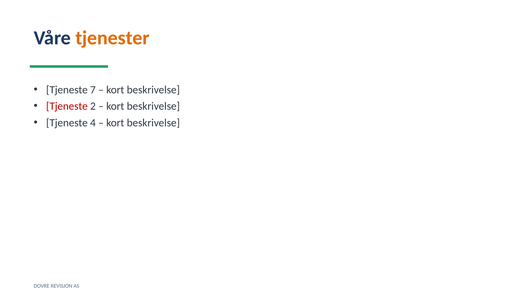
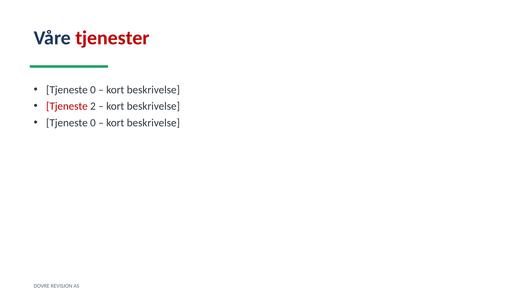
tjenester colour: orange -> red
7 at (93, 90): 7 -> 0
4 at (93, 123): 4 -> 0
